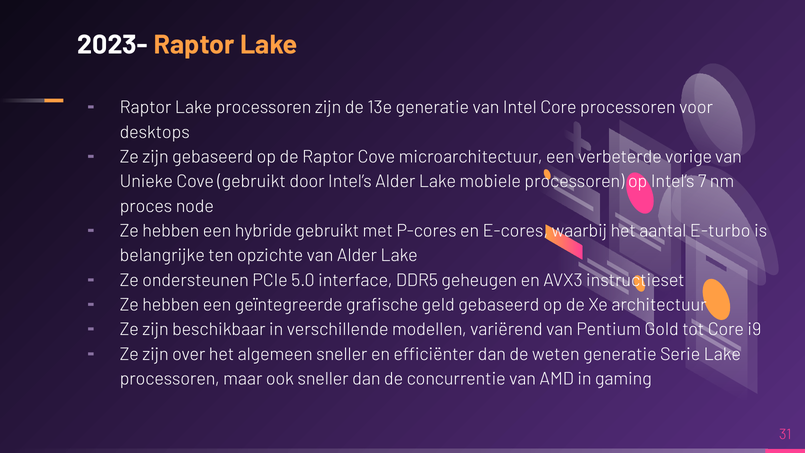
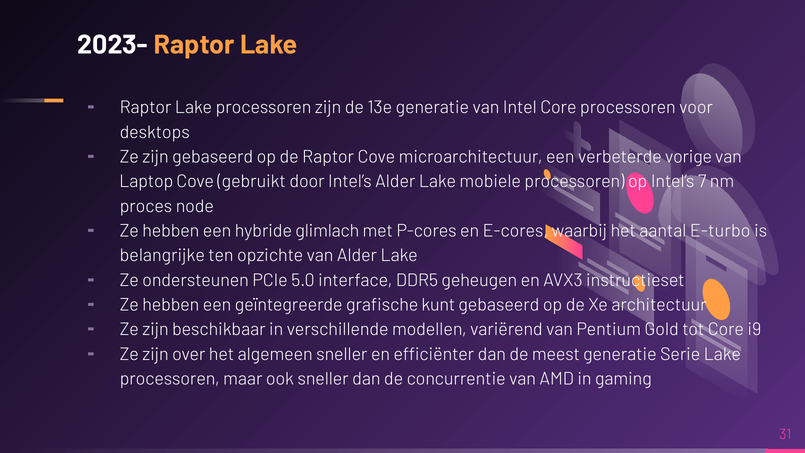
Unieke: Unieke -> Laptop
hybride gebruikt: gebruikt -> glimlach
geld: geld -> kunt
weten: weten -> meest
